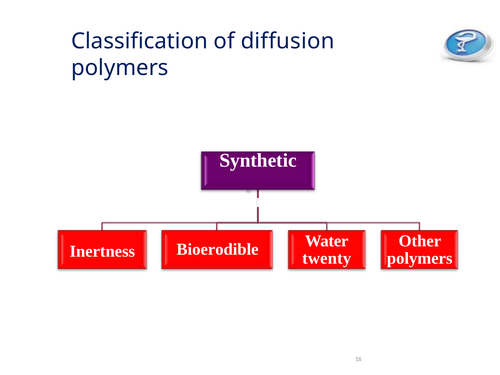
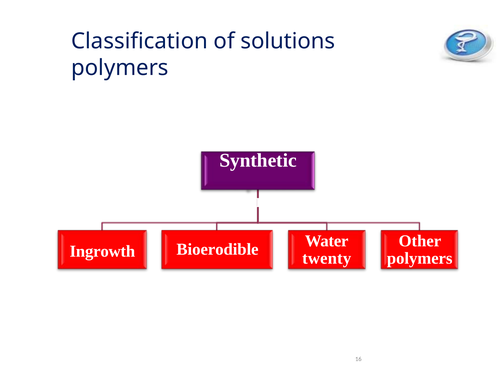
diffusion: diffusion -> solutions
Inertness: Inertness -> Ingrowth
